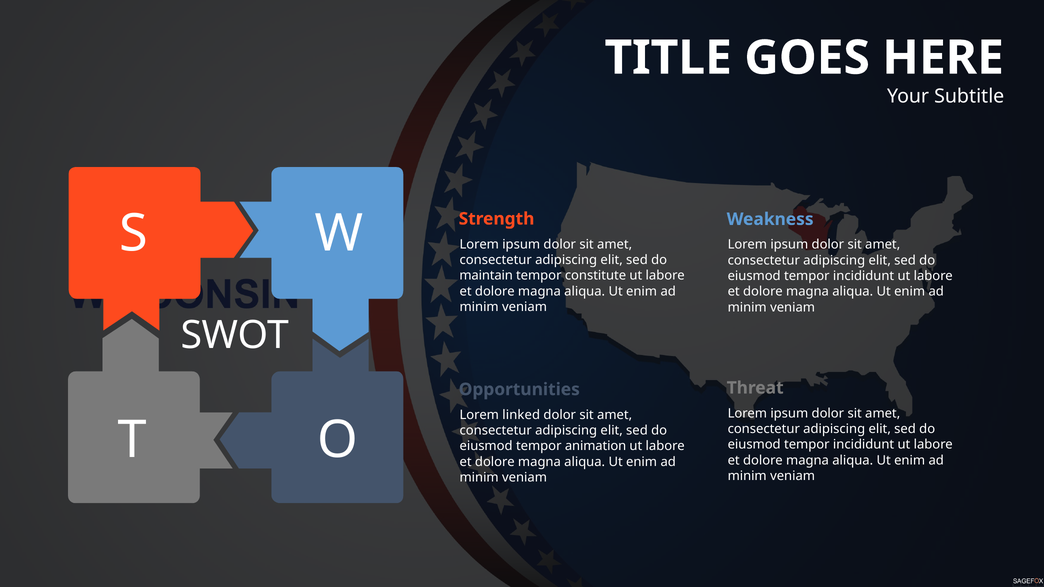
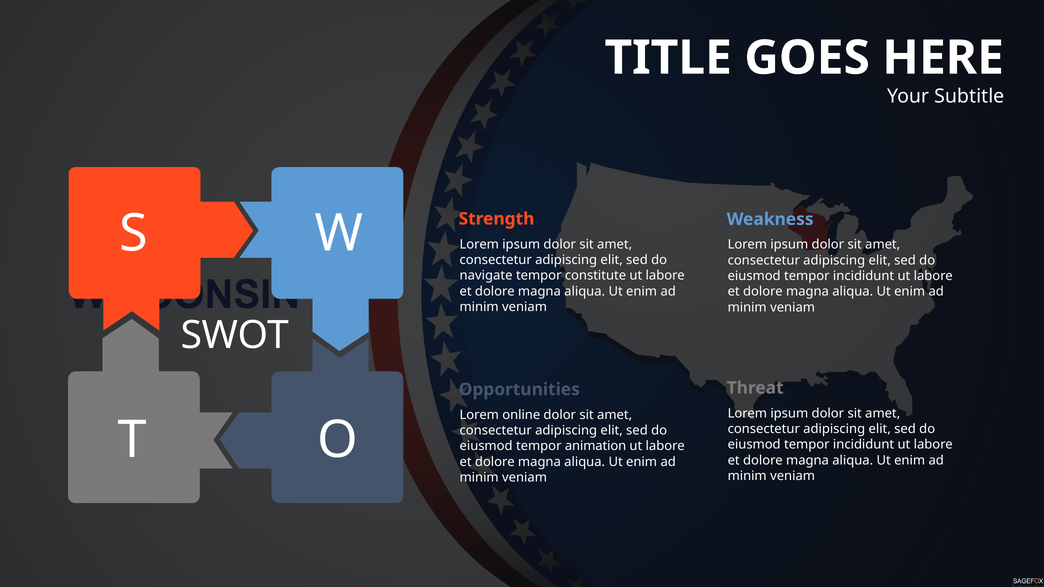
maintain: maintain -> navigate
linked: linked -> online
